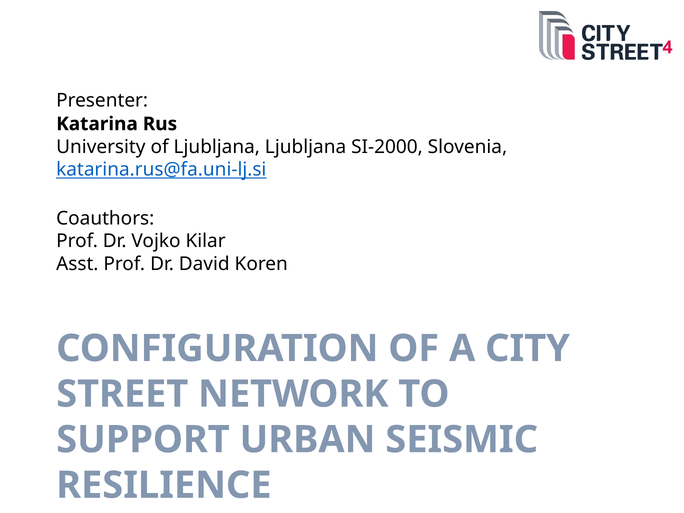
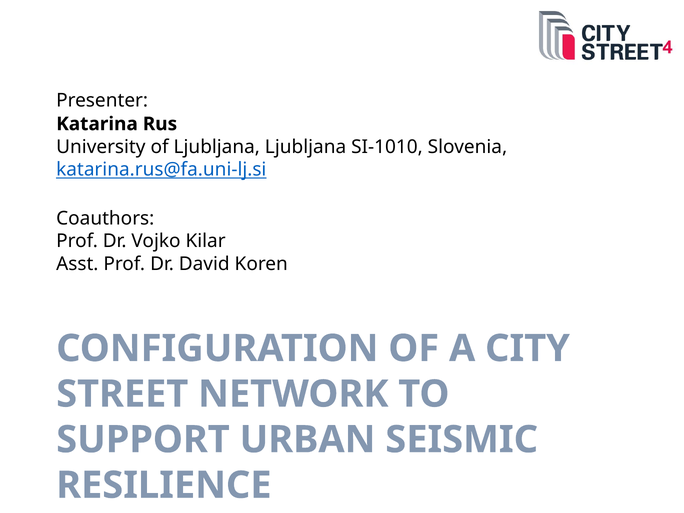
SI-2000: SI-2000 -> SI-1010
